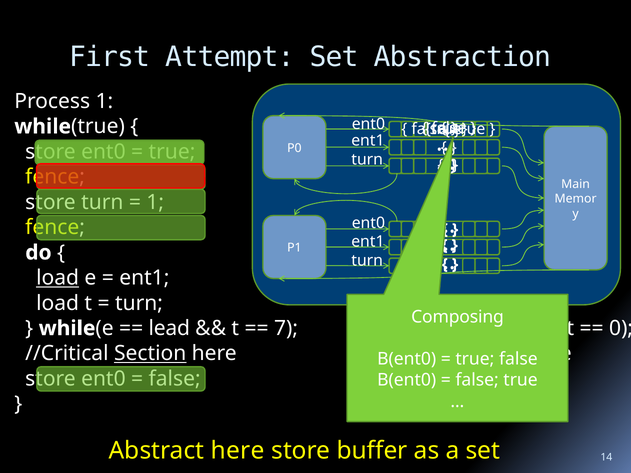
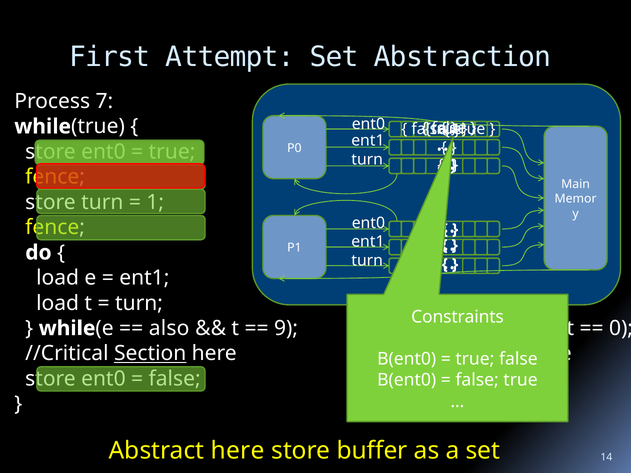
1 at (104, 101): 1 -> 7
load at (58, 278) underline: present -> none
Composing: Composing -> Constraints
lead: lead -> also
7: 7 -> 9
